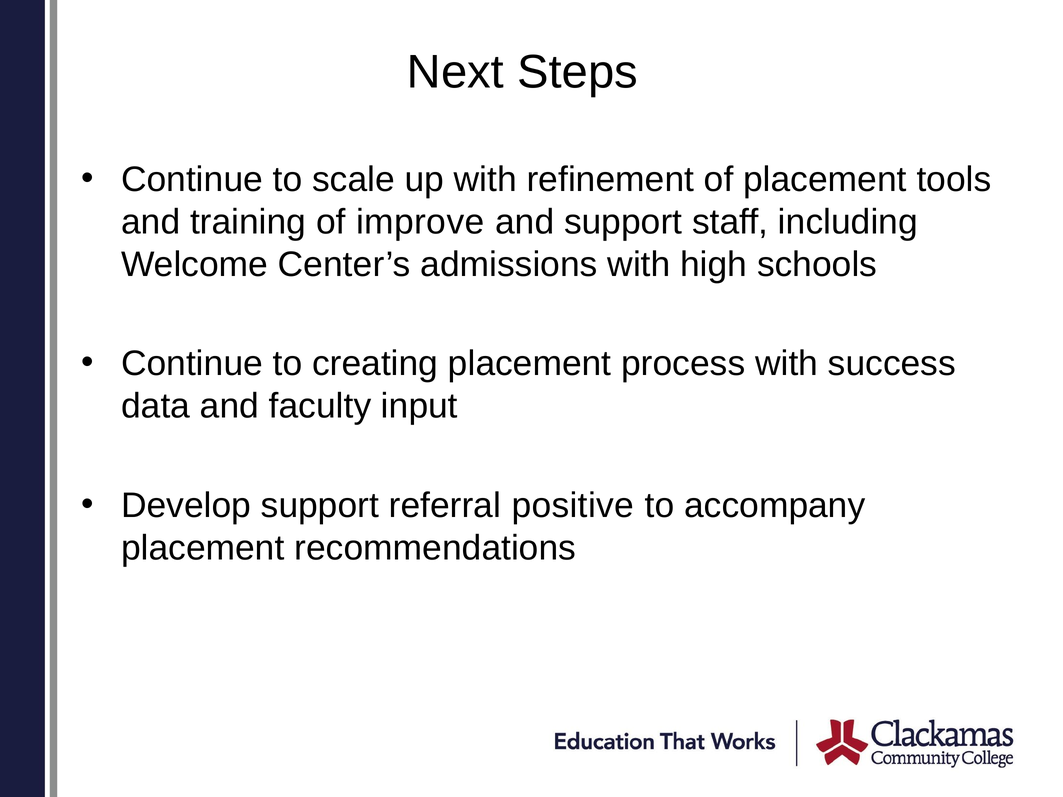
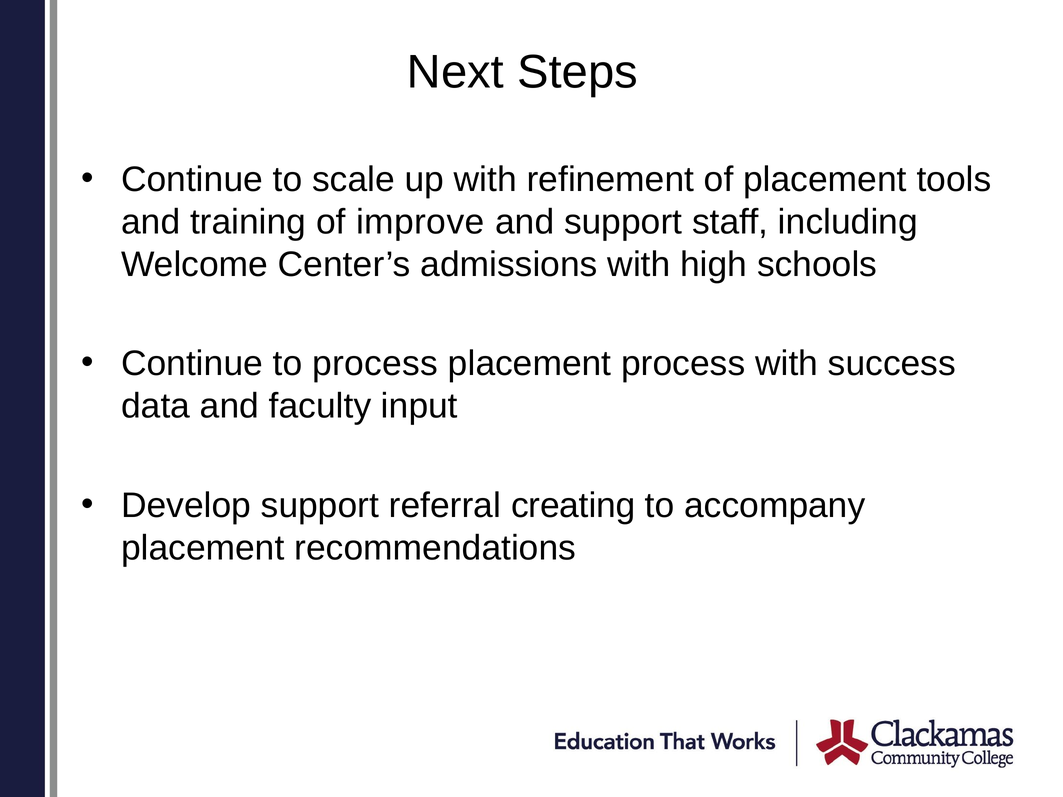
to creating: creating -> process
positive: positive -> creating
